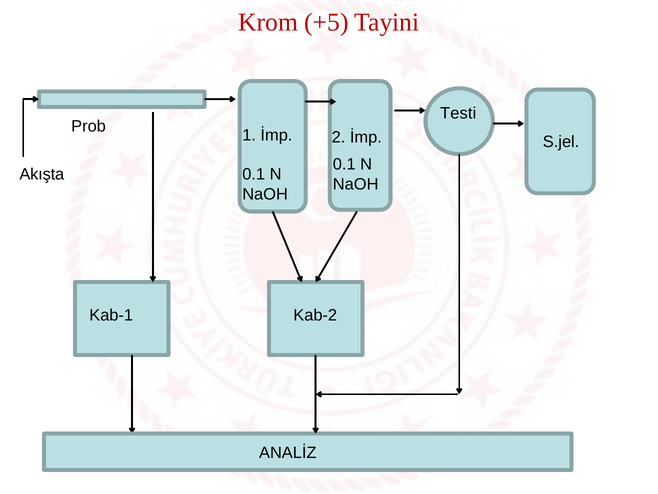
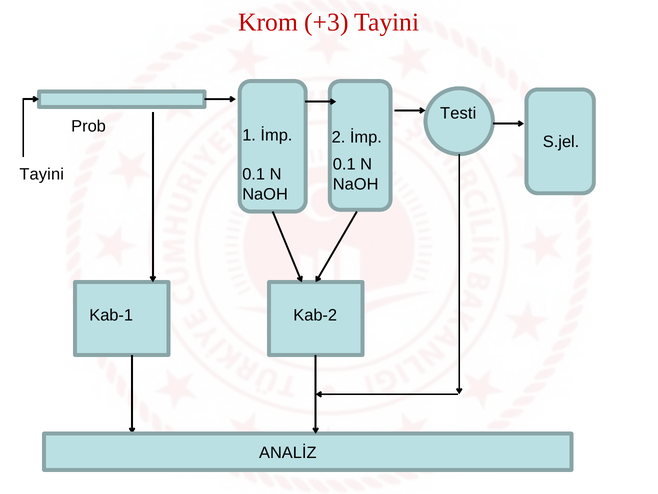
+5: +5 -> +3
Akışta at (42, 174): Akışta -> Tayini
